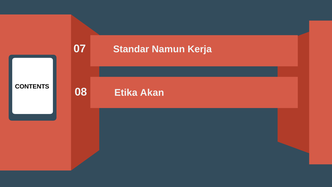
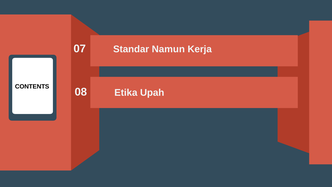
Akan: Akan -> Upah
